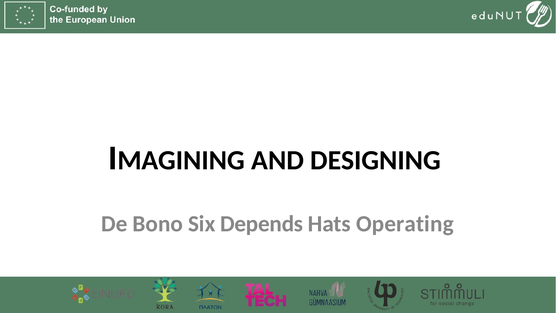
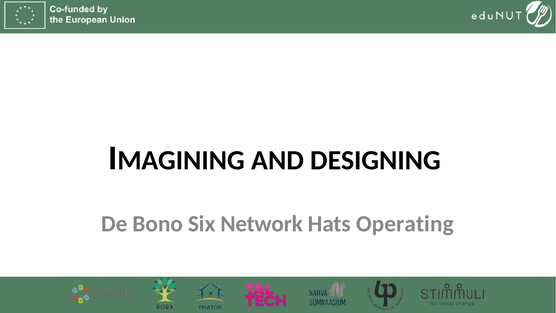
Depends: Depends -> Network
